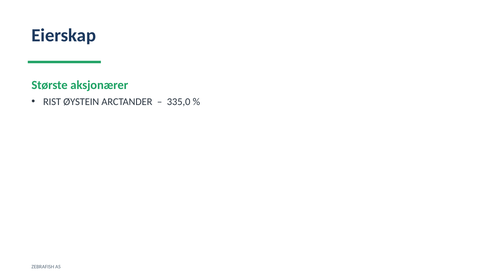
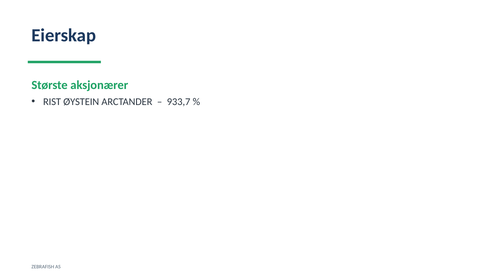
335,0: 335,0 -> 933,7
